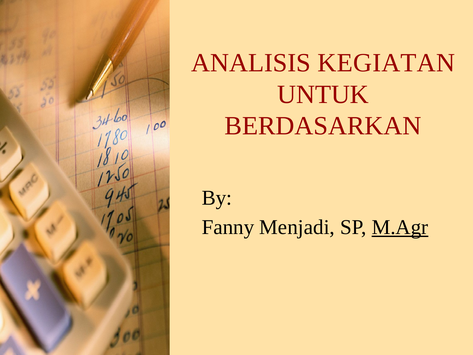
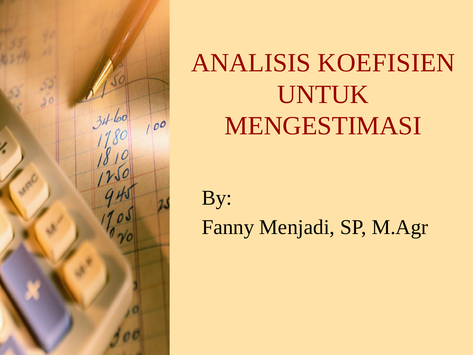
KEGIATAN: KEGIATAN -> KOEFISIEN
BERDASARKAN: BERDASARKAN -> MENGESTIMASI
M.Agr underline: present -> none
